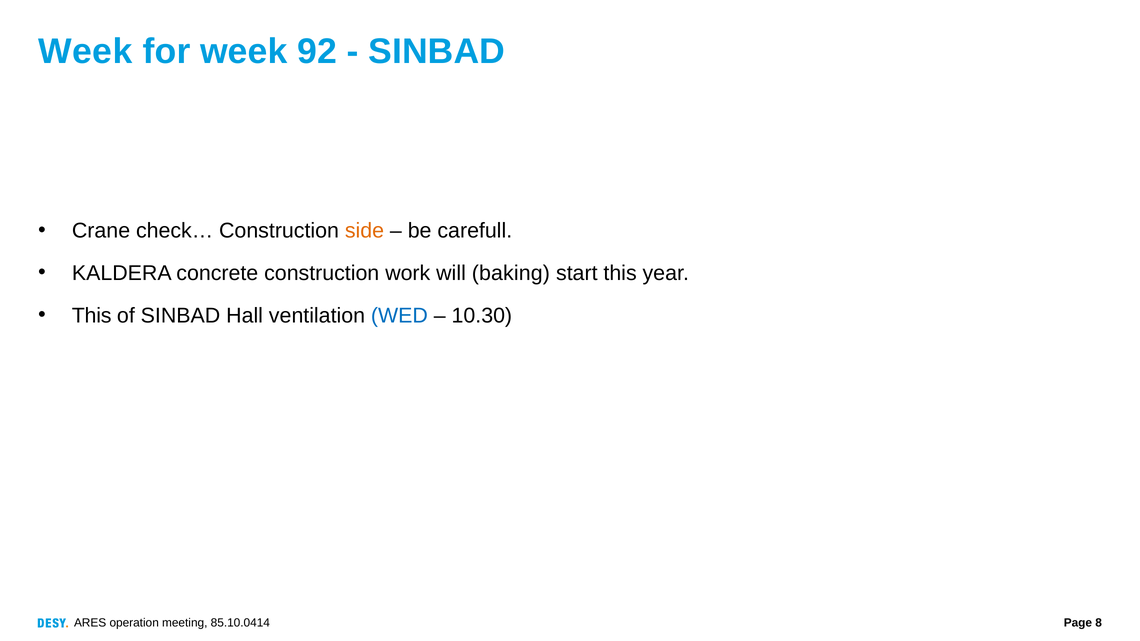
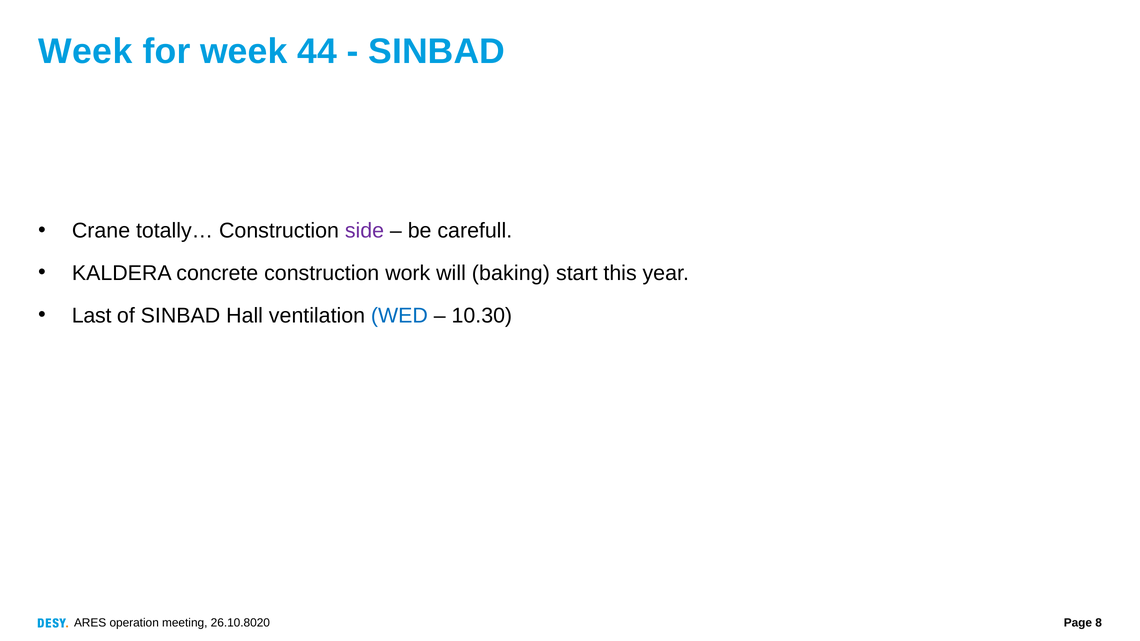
92: 92 -> 44
check…: check… -> totally…
side colour: orange -> purple
This at (92, 316): This -> Last
85.10.0414: 85.10.0414 -> 26.10.8020
